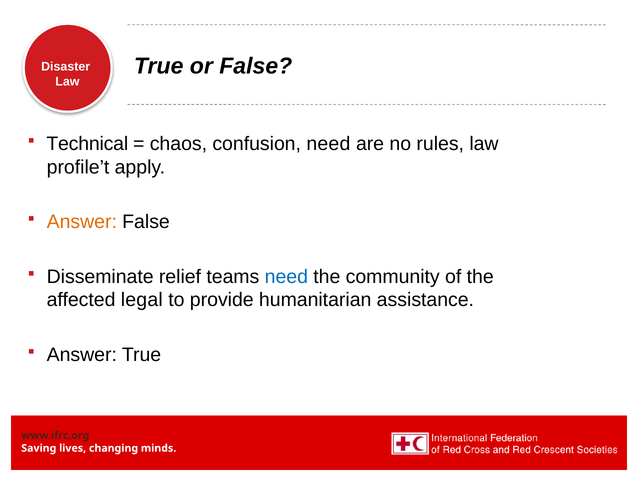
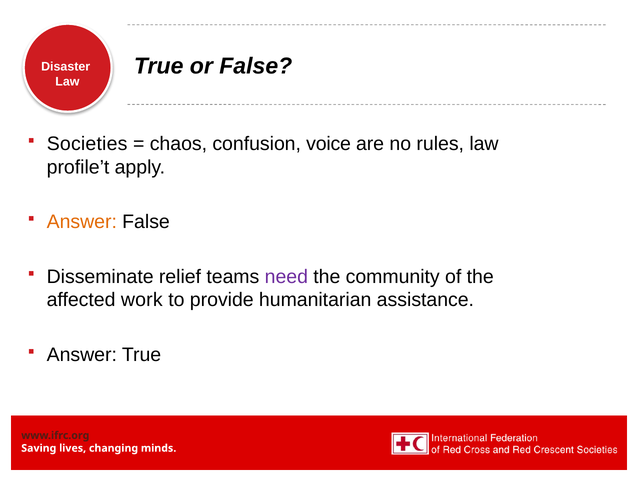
Technical: Technical -> Societies
confusion need: need -> voice
need at (286, 276) colour: blue -> purple
legal: legal -> work
